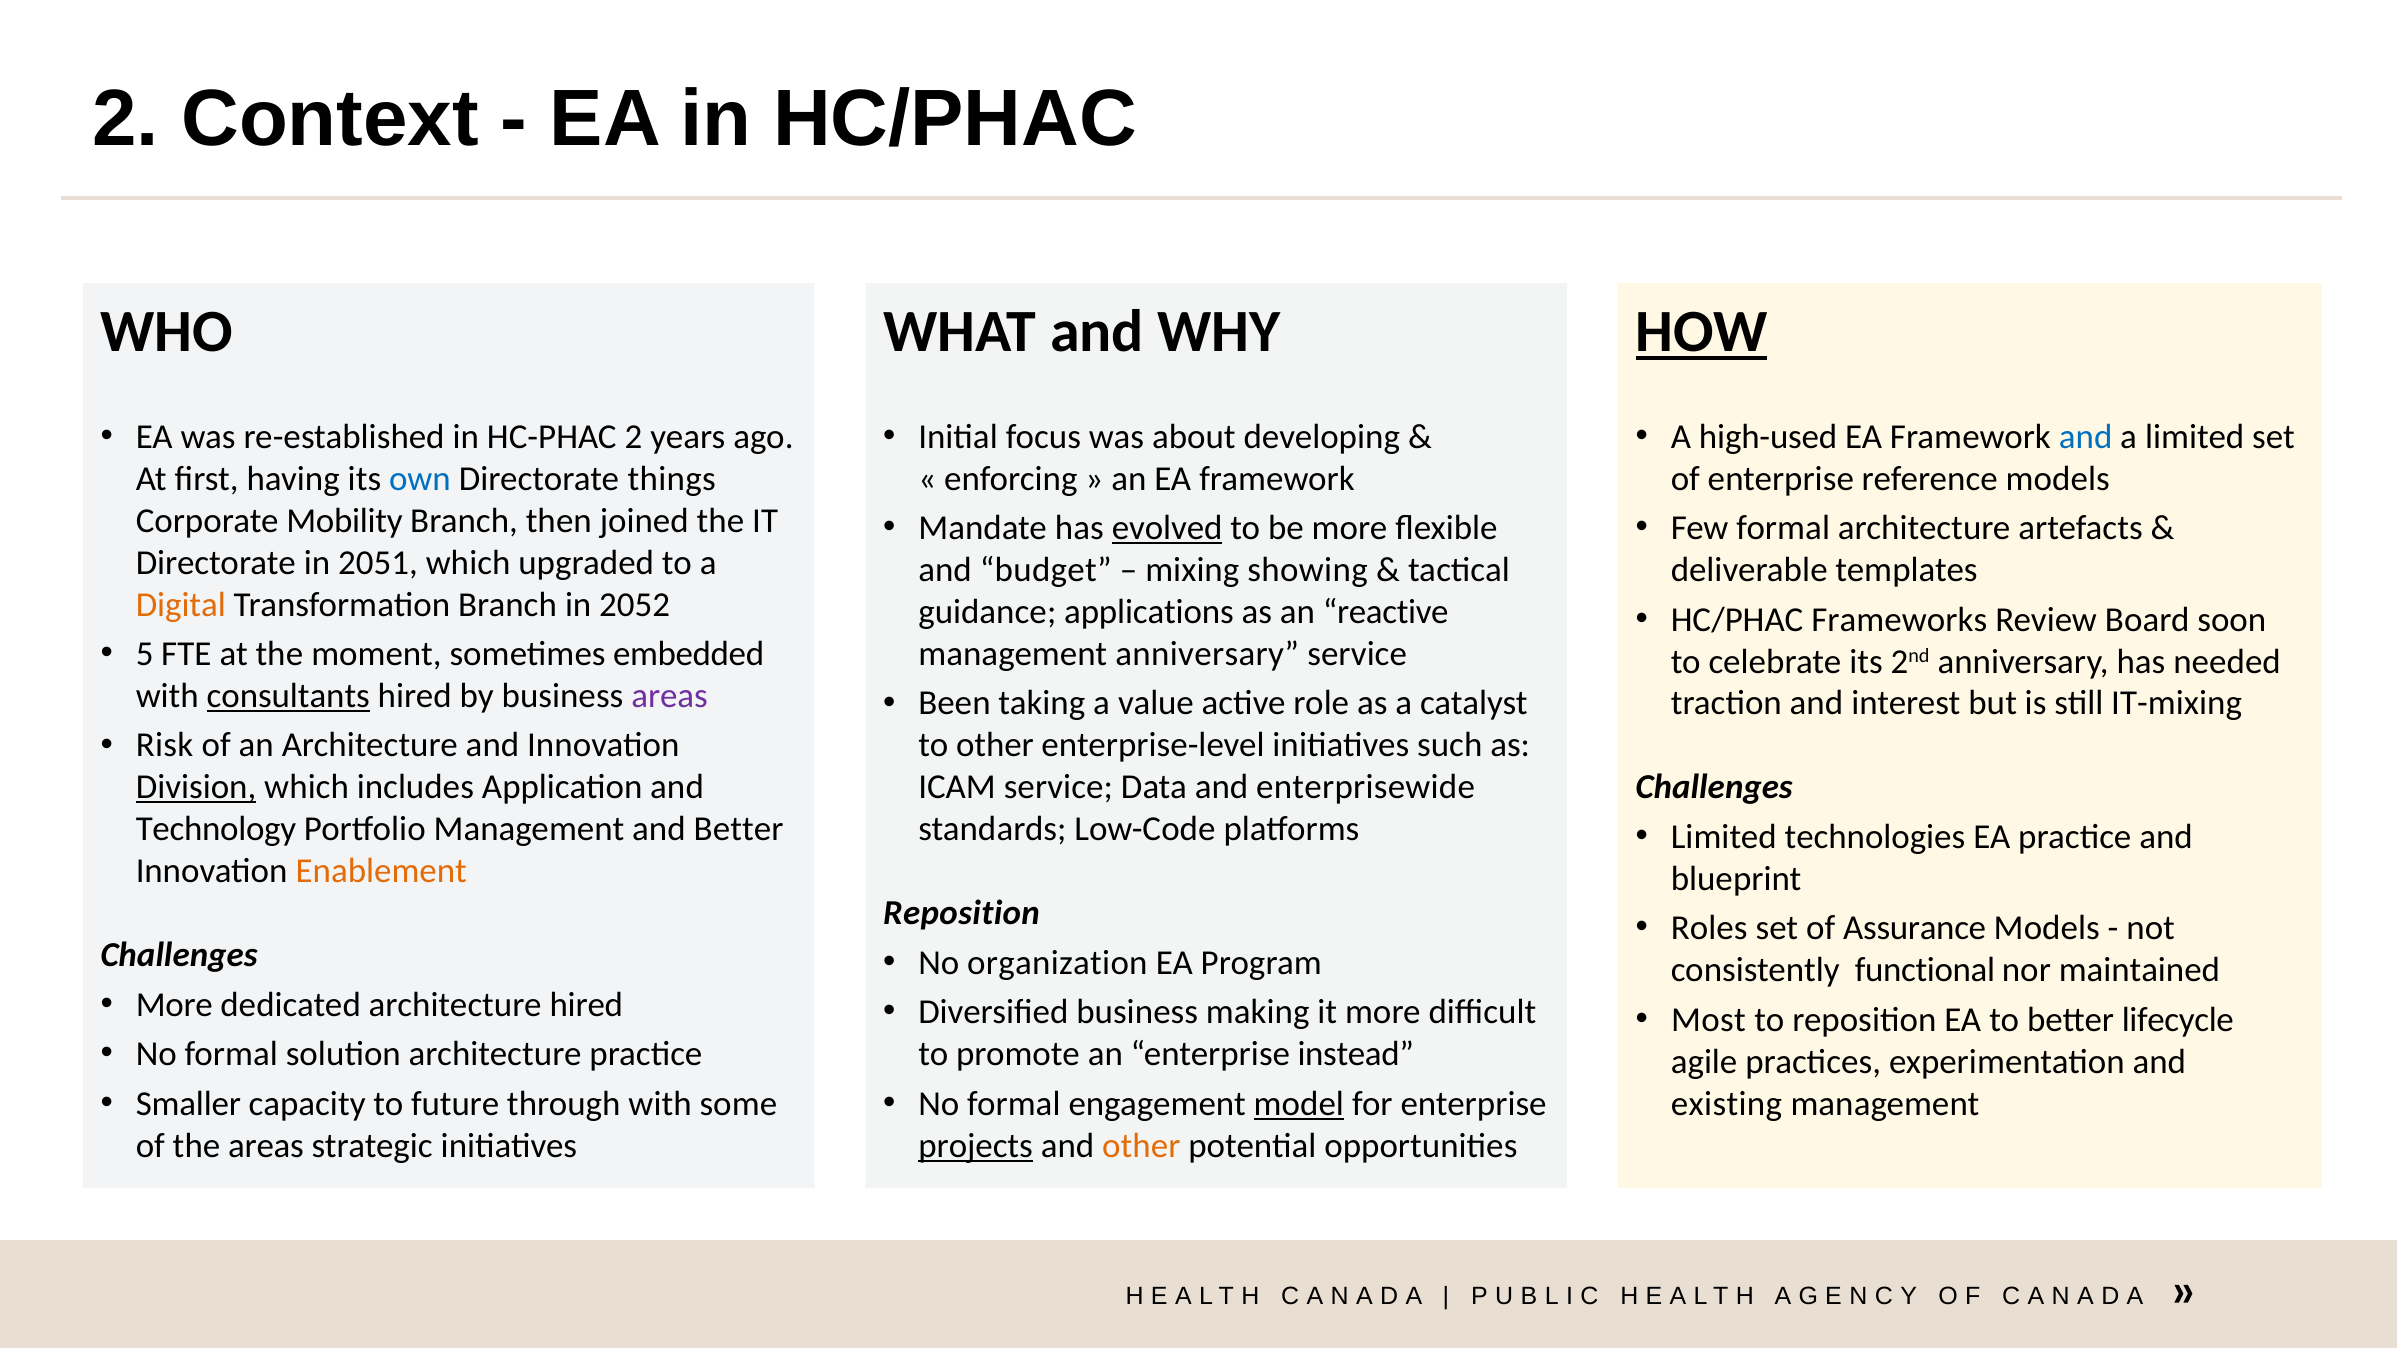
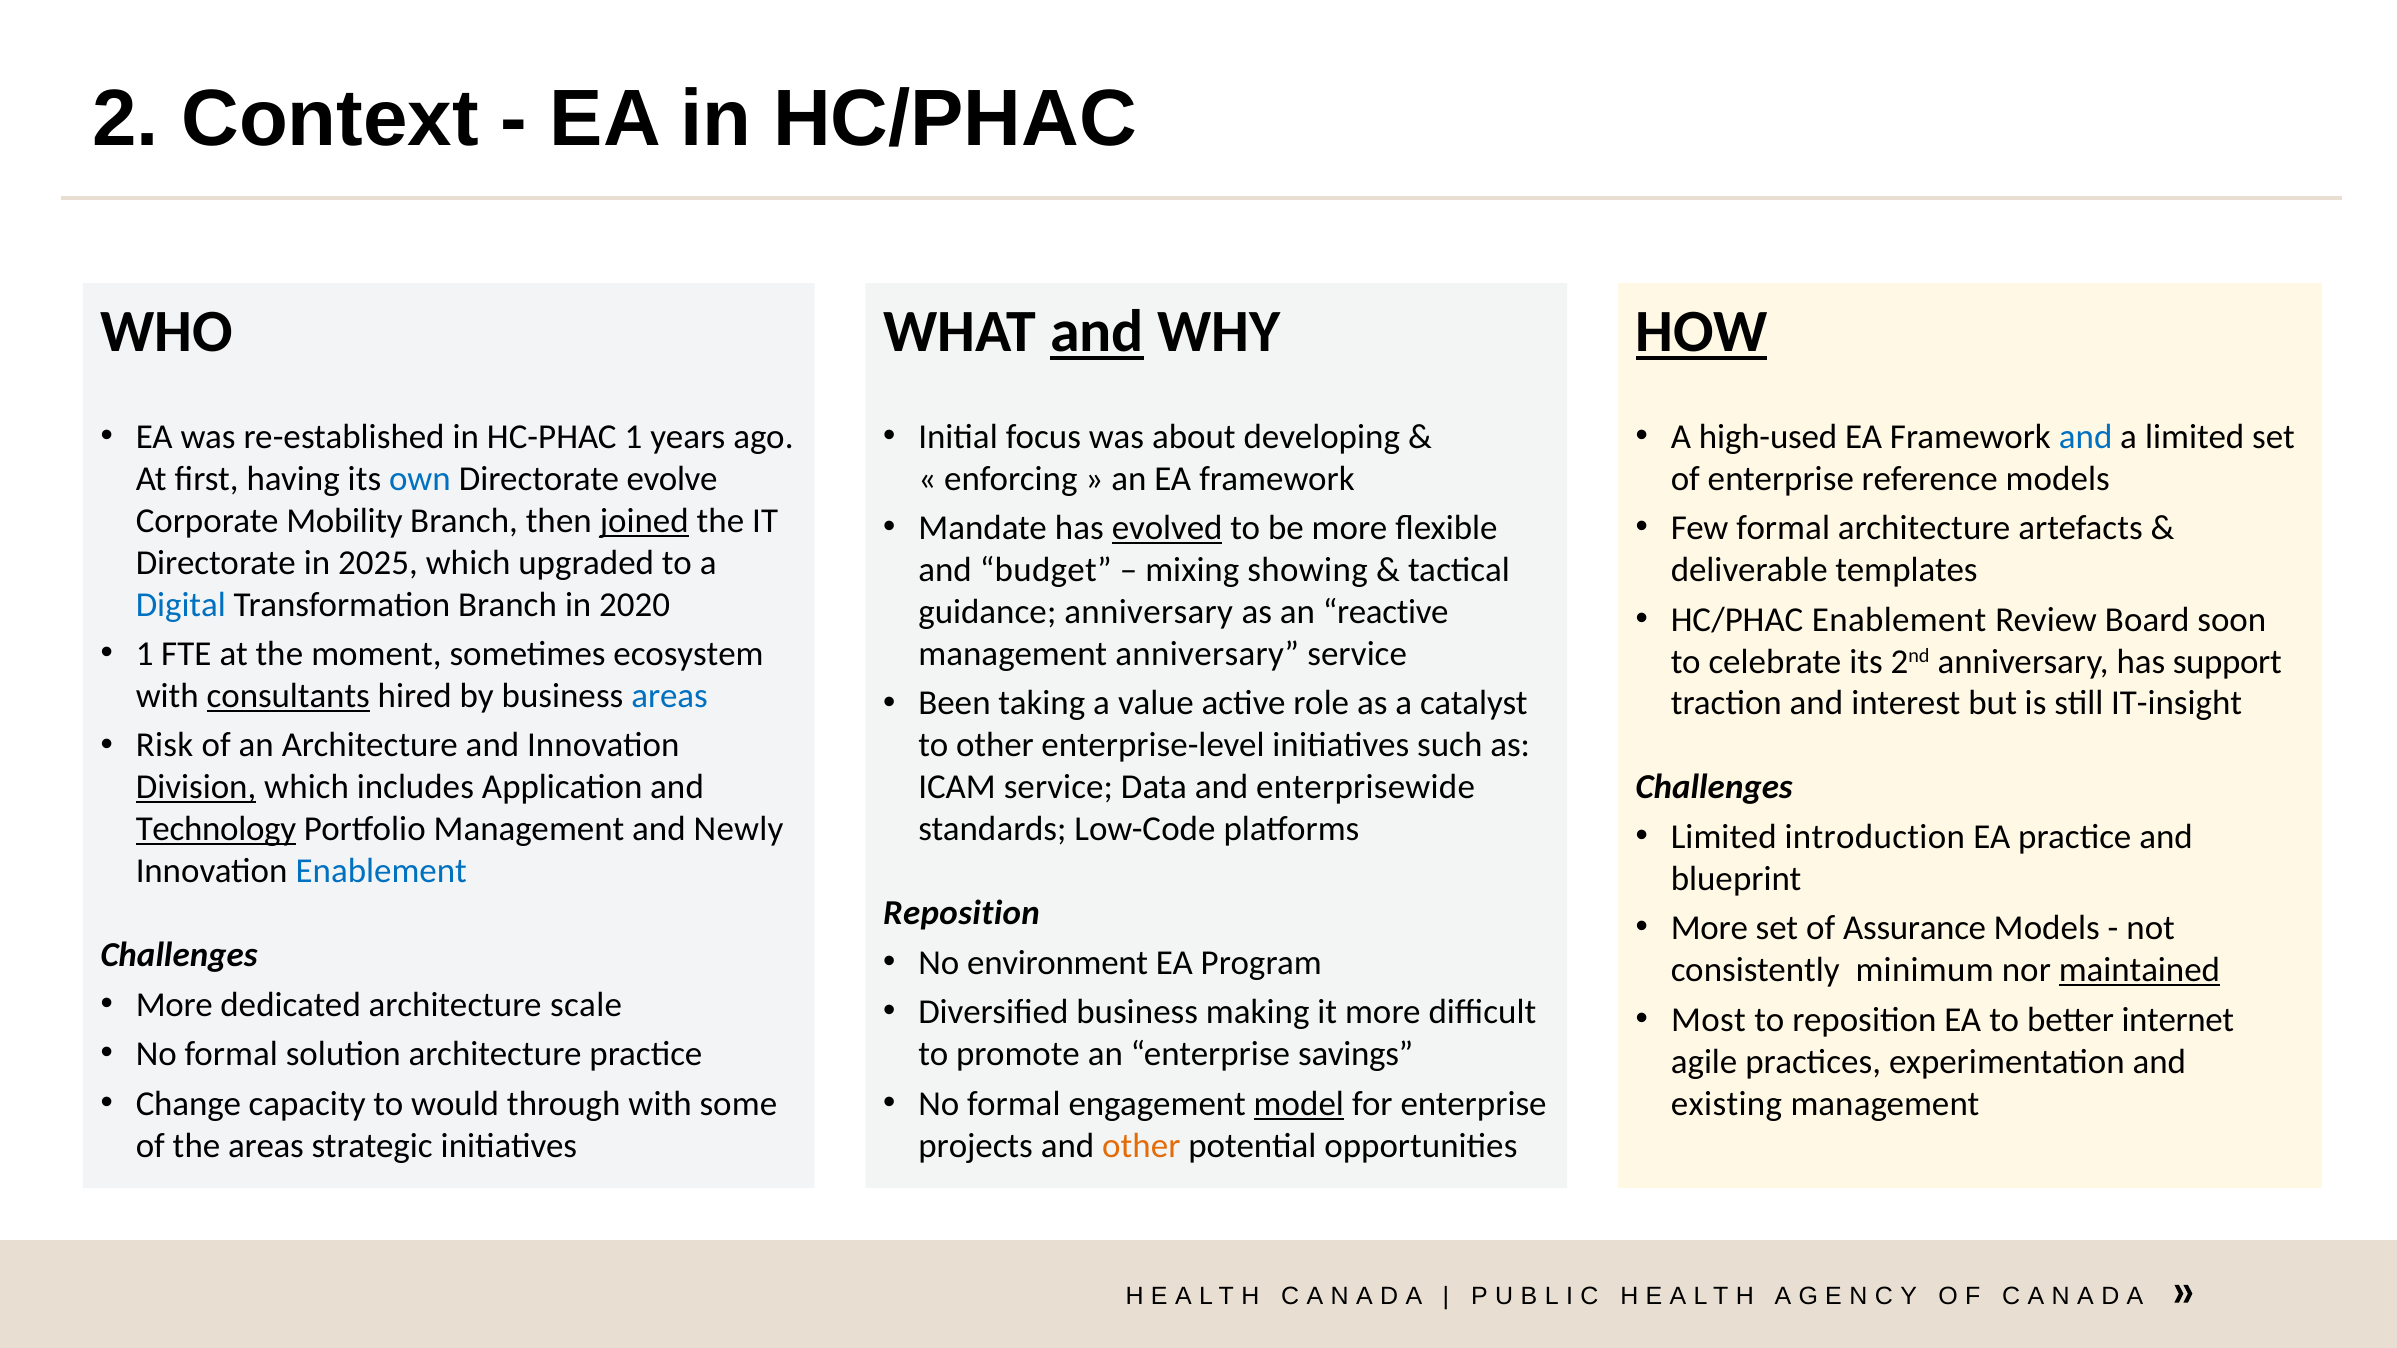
and at (1097, 332) underline: none -> present
HC-PHAC 2: 2 -> 1
things: things -> evolve
joined underline: none -> present
2051: 2051 -> 2025
Digital colour: orange -> blue
2052: 2052 -> 2020
guidance applications: applications -> anniversary
HC/PHAC Frameworks: Frameworks -> Enablement
5 at (145, 654): 5 -> 1
embedded: embedded -> ecosystem
needed: needed -> support
areas at (670, 696) colour: purple -> blue
IT-mixing: IT-mixing -> IT-insight
Technology underline: none -> present
and Better: Better -> Newly
technologies: technologies -> introduction
Enablement at (381, 871) colour: orange -> blue
Roles at (1709, 928): Roles -> More
organization: organization -> environment
functional: functional -> minimum
maintained underline: none -> present
architecture hired: hired -> scale
lifecycle: lifecycle -> internet
instead: instead -> savings
Smaller: Smaller -> Change
future: future -> would
projects underline: present -> none
